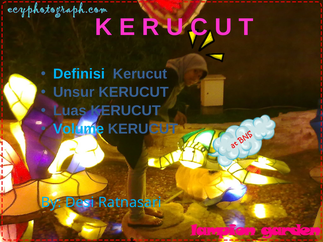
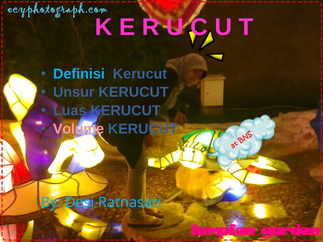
Volume colour: light blue -> pink
